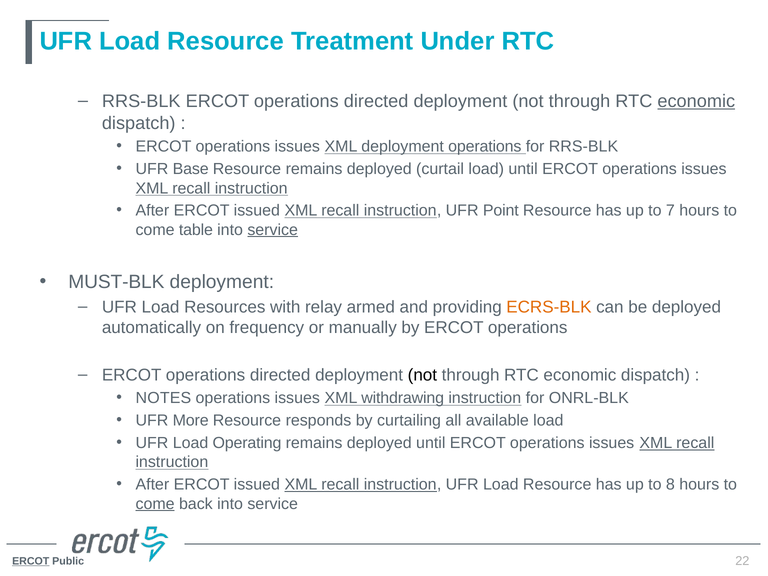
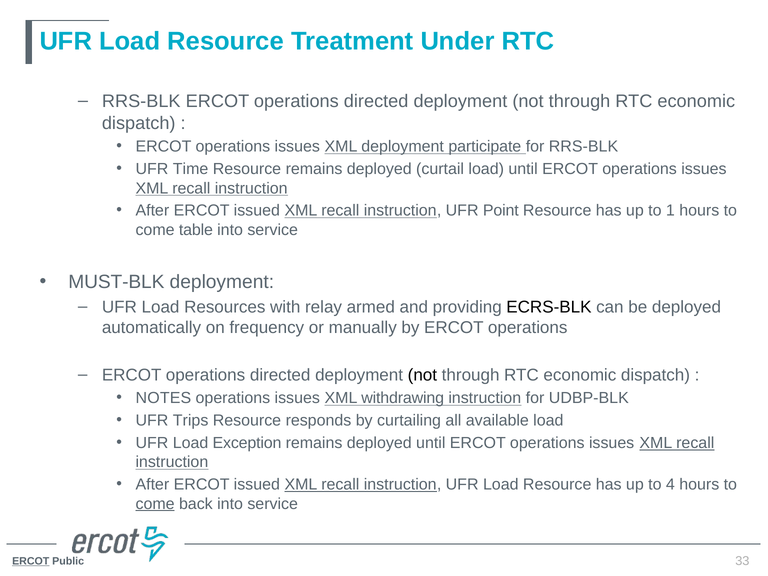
economic at (696, 101) underline: present -> none
deployment operations: operations -> participate
Base: Base -> Time
7: 7 -> 1
service at (273, 230) underline: present -> none
ECRS-BLK colour: orange -> black
ONRL-BLK: ONRL-BLK -> UDBP-BLK
More: More -> Trips
Operating: Operating -> Exception
8: 8 -> 4
22: 22 -> 33
